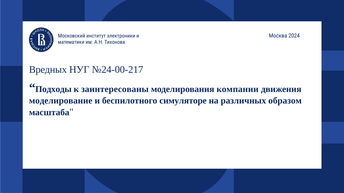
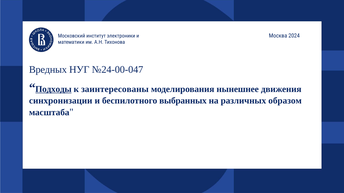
№24-00-217: №24-00-217 -> №24-00-047
Подходы underline: none -> present
компании: компании -> нынешнее
моделирование: моделирование -> синхронизации
симуляторе: симуляторе -> выбранных
